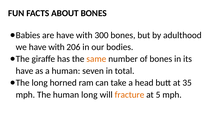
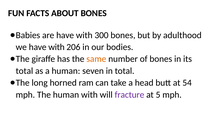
have at (24, 71): have -> total
35: 35 -> 54
human long: long -> with
fracture colour: orange -> purple
